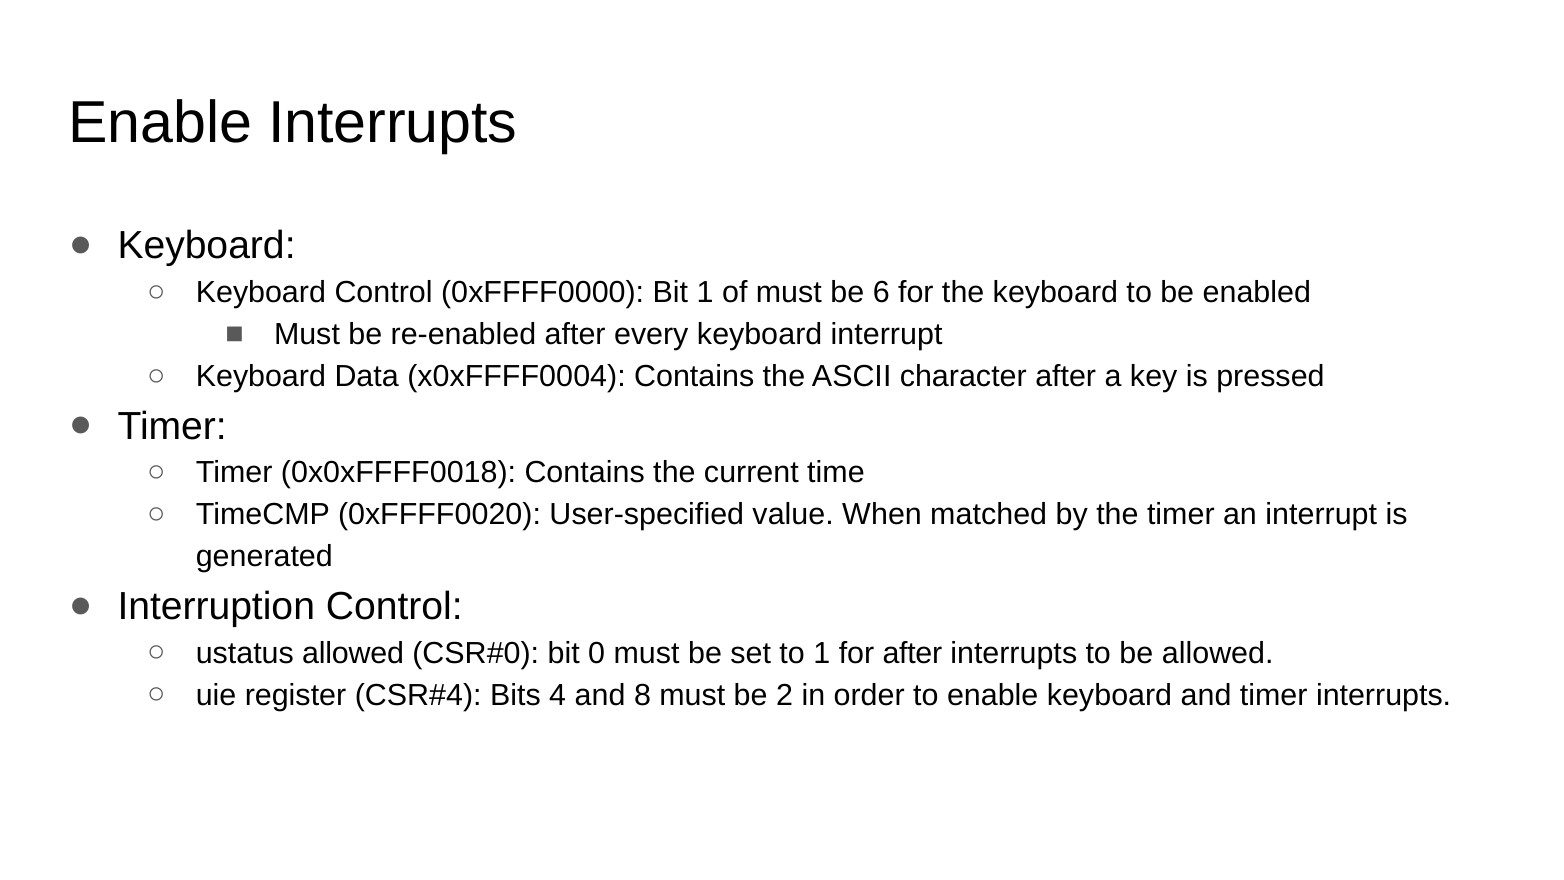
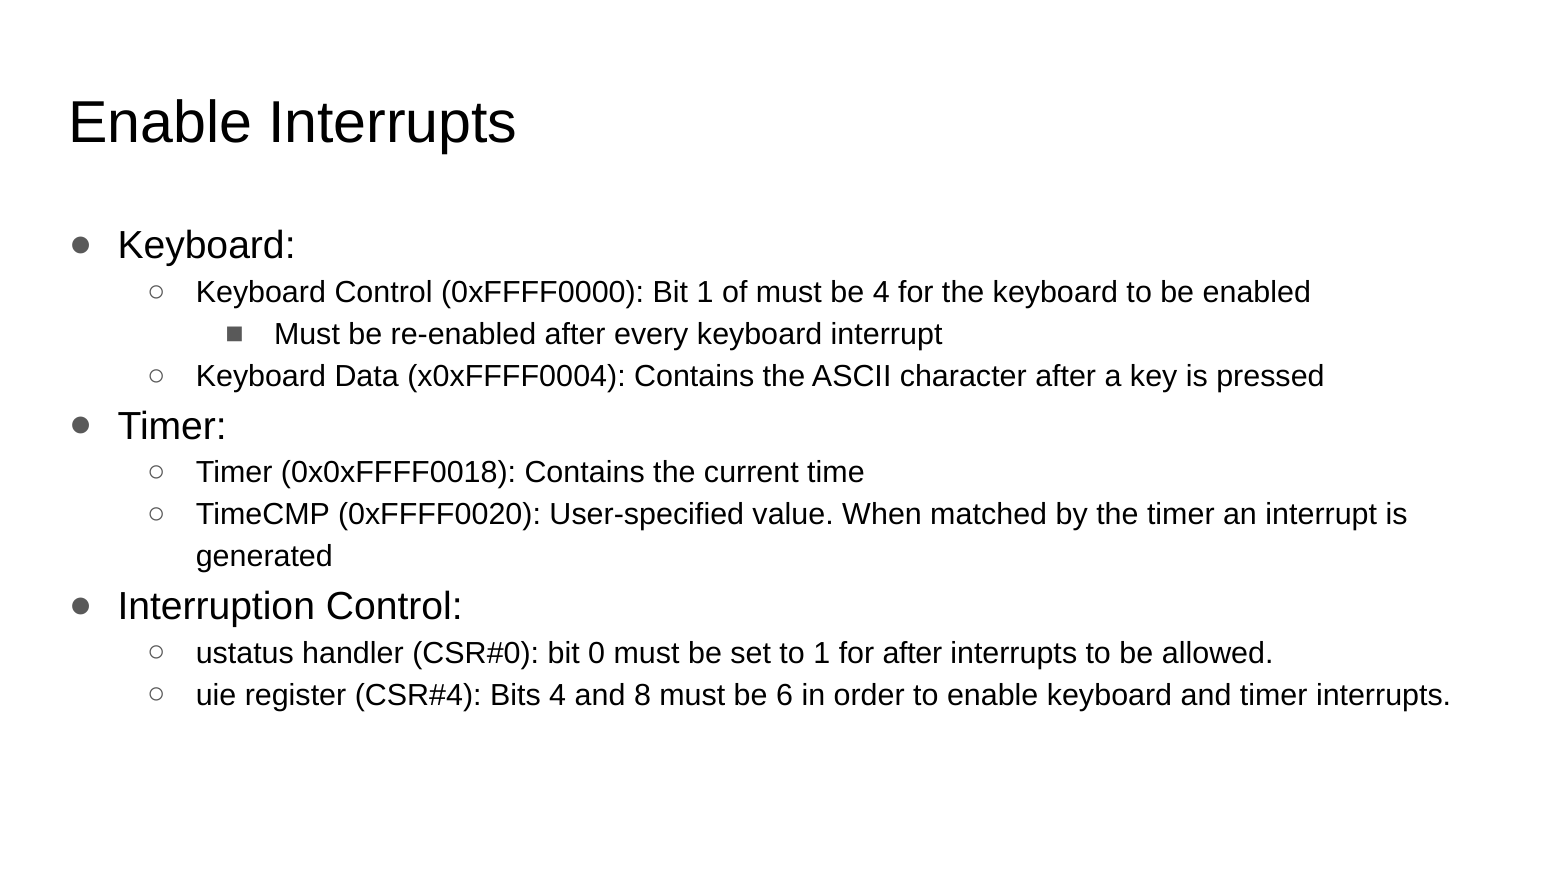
be 6: 6 -> 4
ustatus allowed: allowed -> handler
2: 2 -> 6
